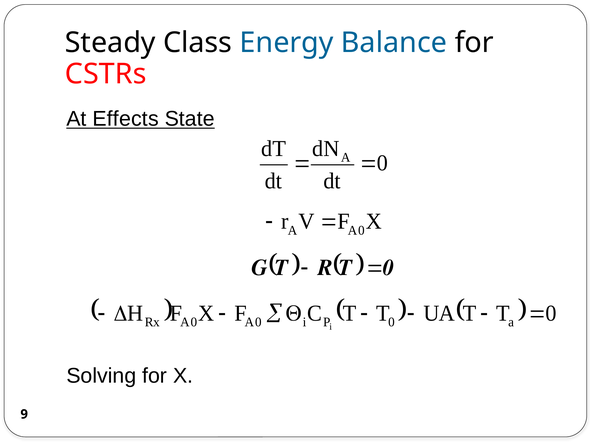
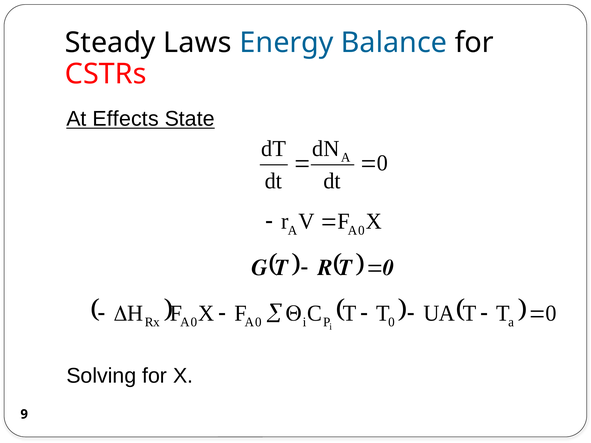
Class: Class -> Laws
